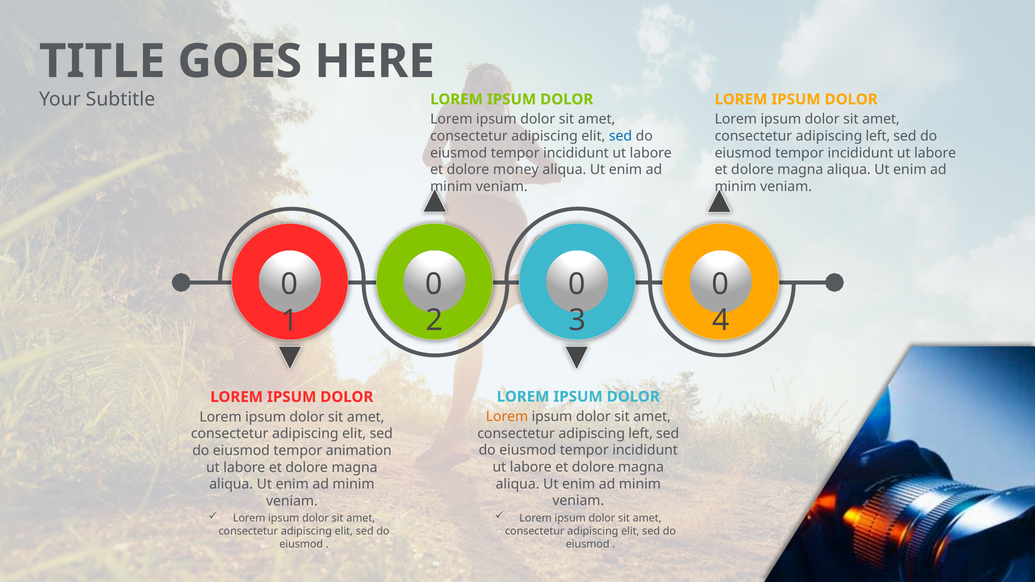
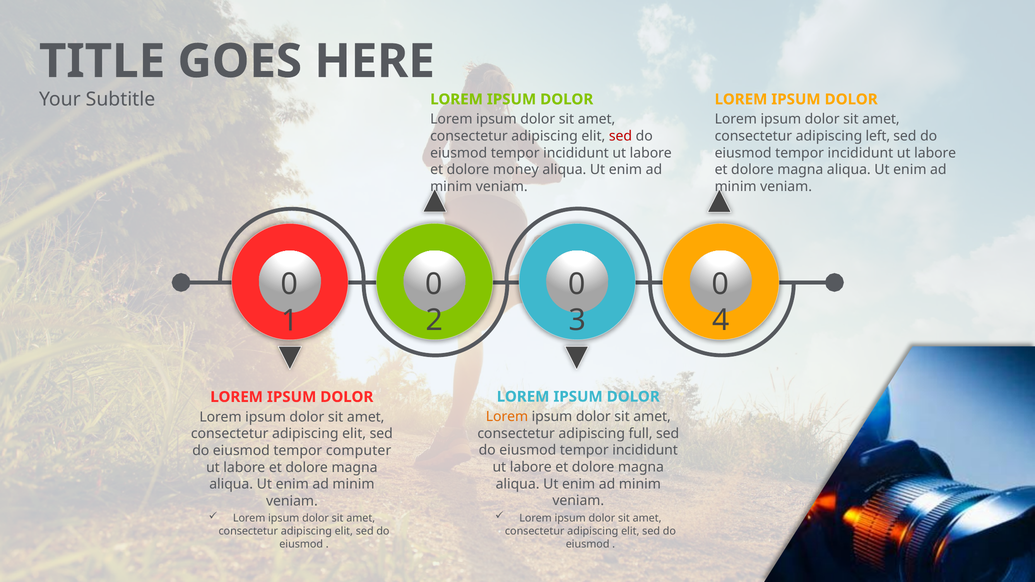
sed at (621, 136) colour: blue -> red
left at (641, 434): left -> full
animation: animation -> computer
